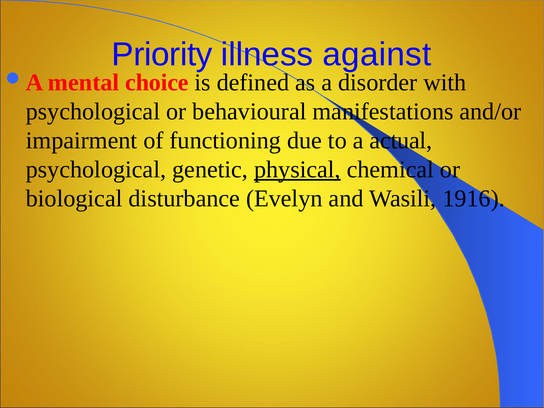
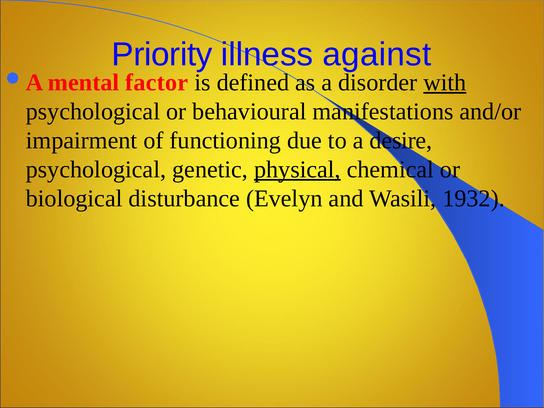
choice: choice -> factor
with underline: none -> present
actual: actual -> desire
1916: 1916 -> 1932
